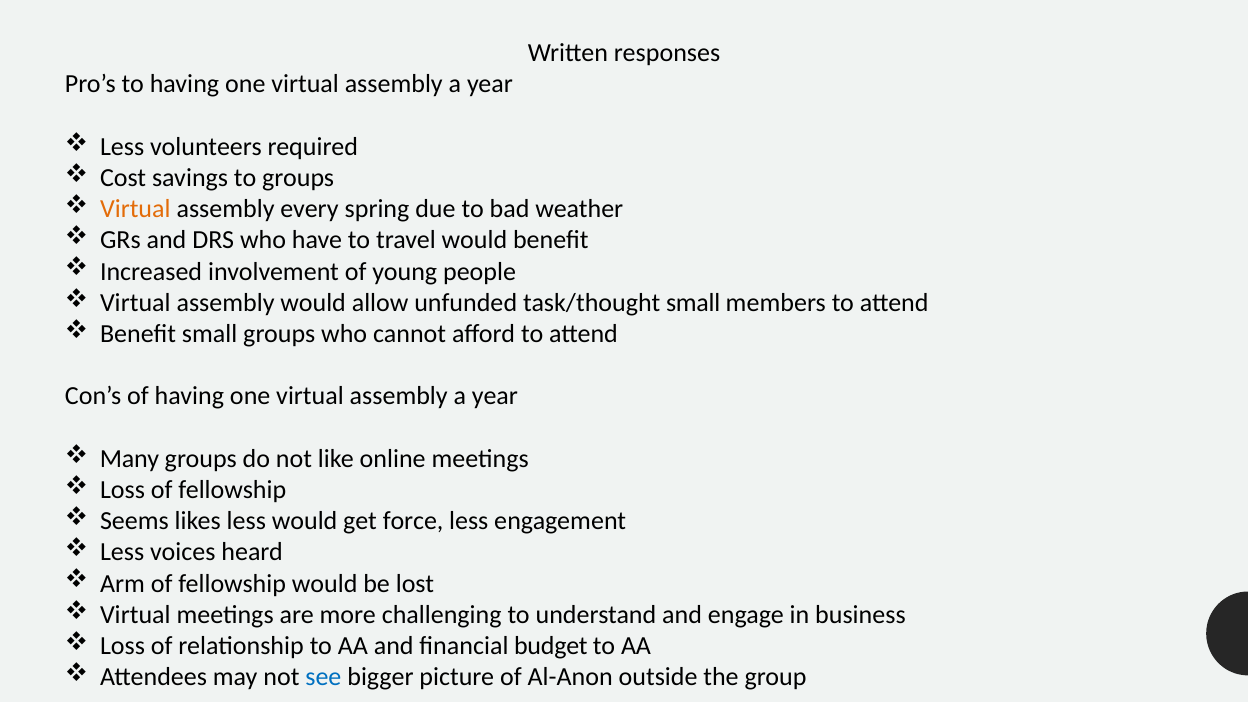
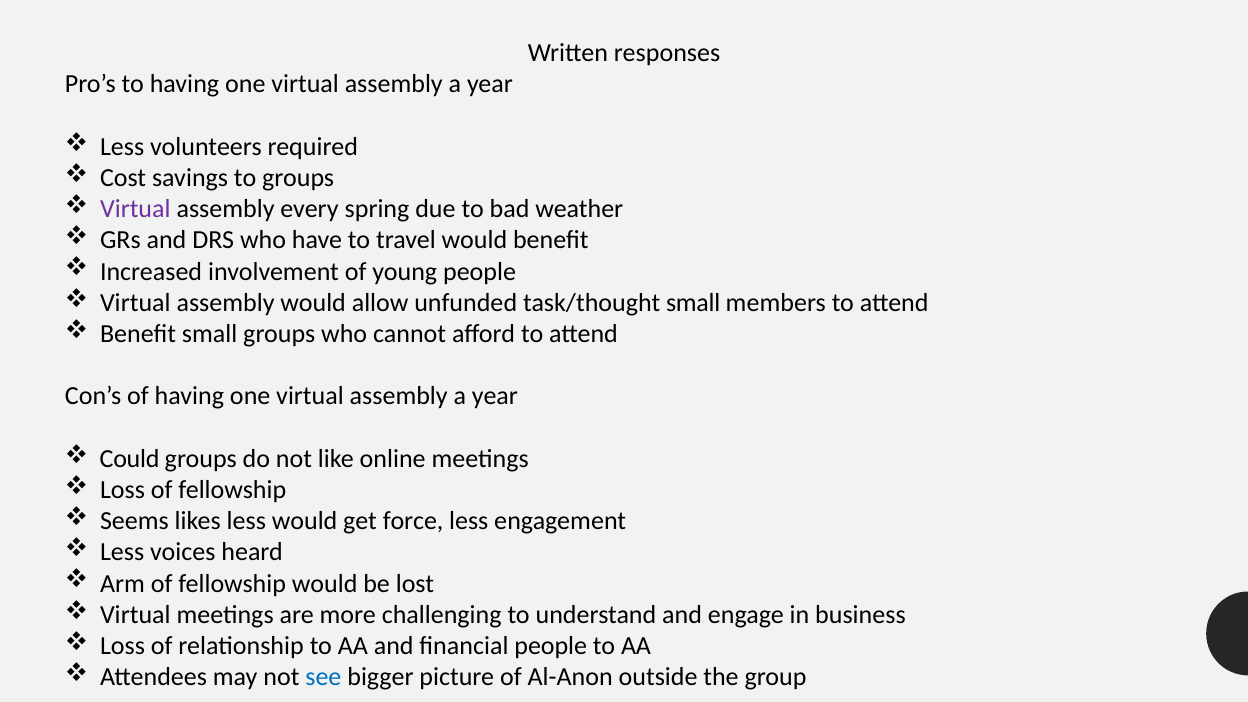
Virtual at (135, 209) colour: orange -> purple
Many: Many -> Could
financial budget: budget -> people
